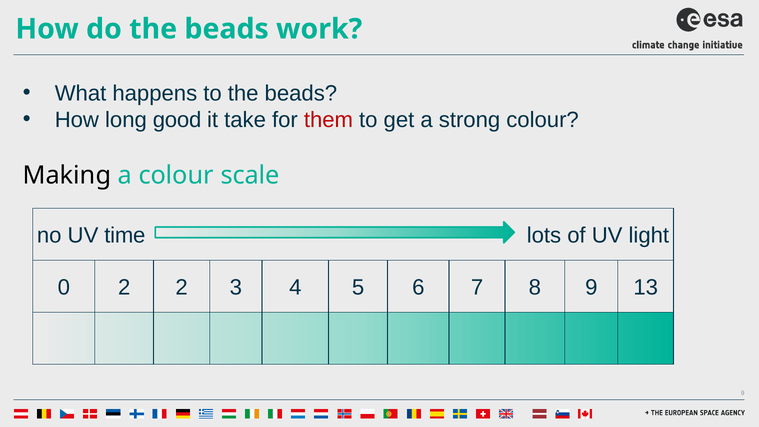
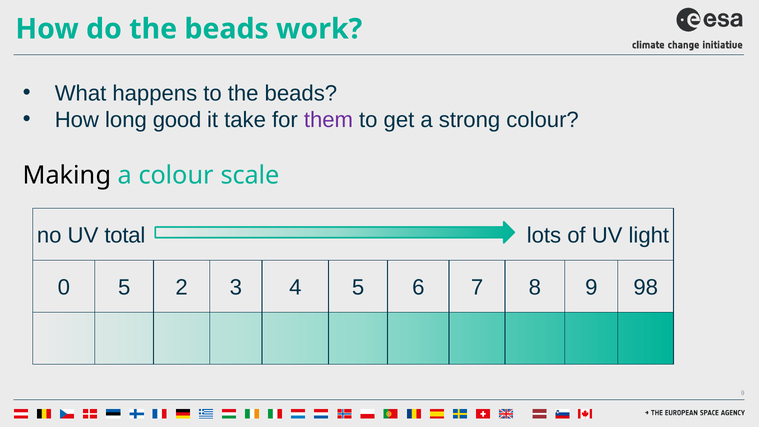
them colour: red -> purple
time: time -> total
0 2: 2 -> 5
13: 13 -> 98
